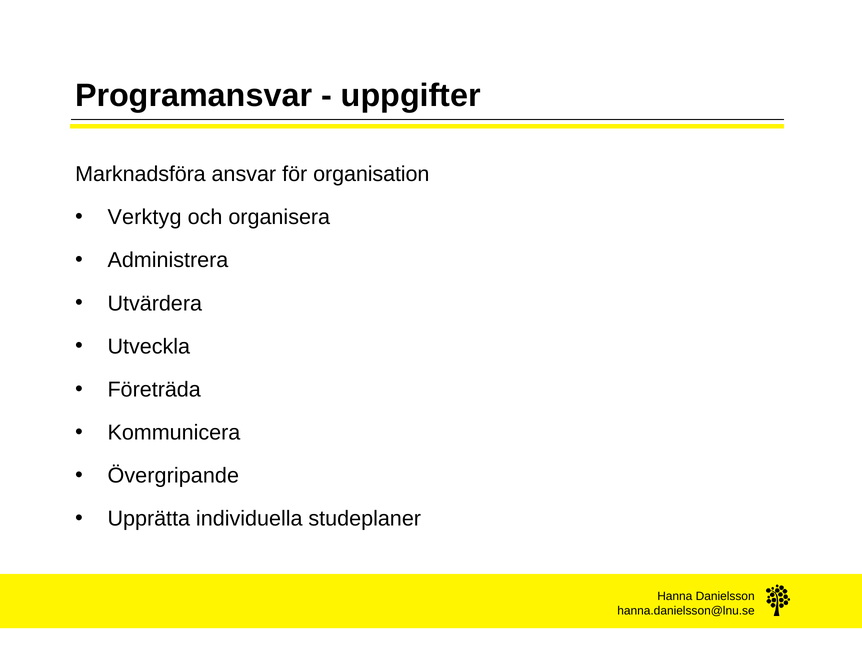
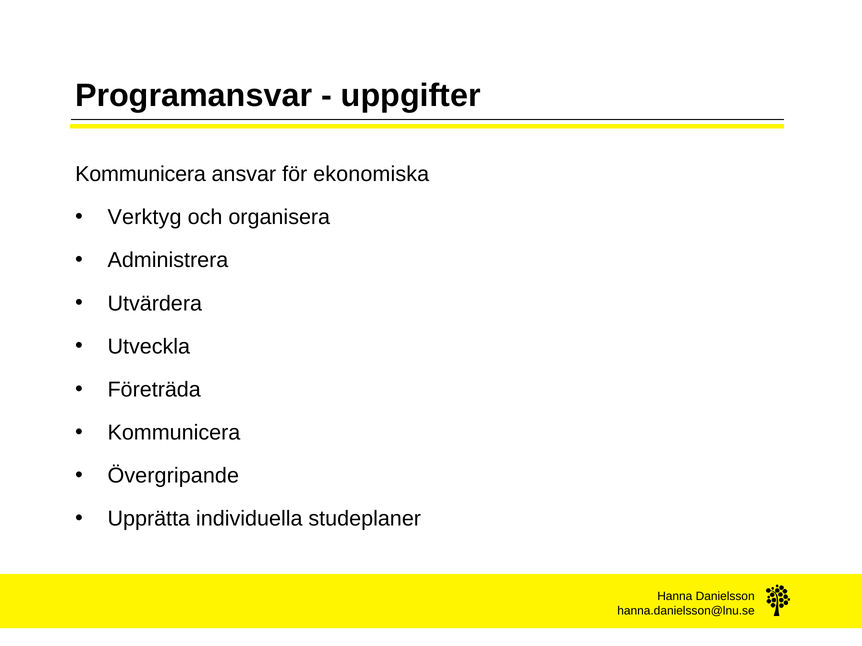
Marknadsföra at (140, 174): Marknadsföra -> Kommunicera
organisation: organisation -> ekonomiska
